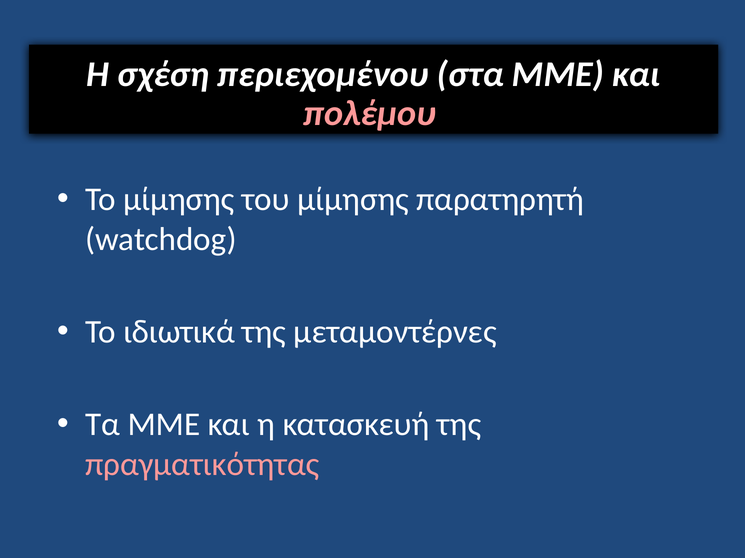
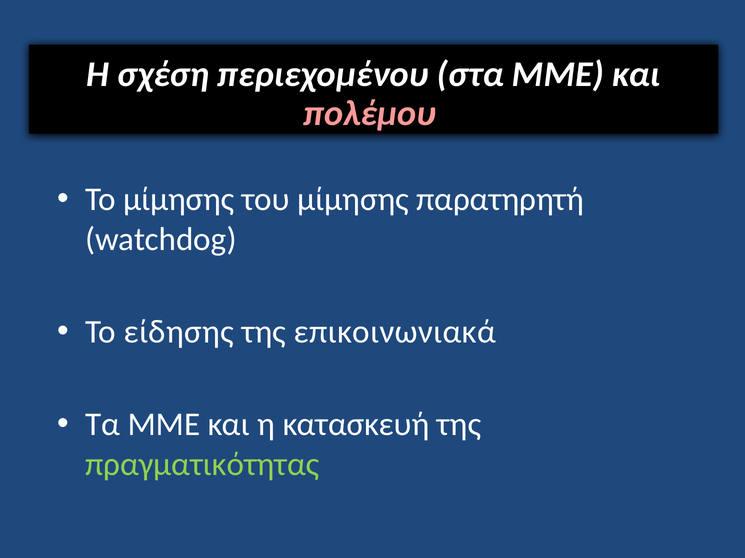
ιδιωτικά: ιδιωτικά -> είδησης
μεταμοντέρνες: μεταμοντέρνες -> επικοινωνιακά
πραγματικότητας colour: pink -> light green
